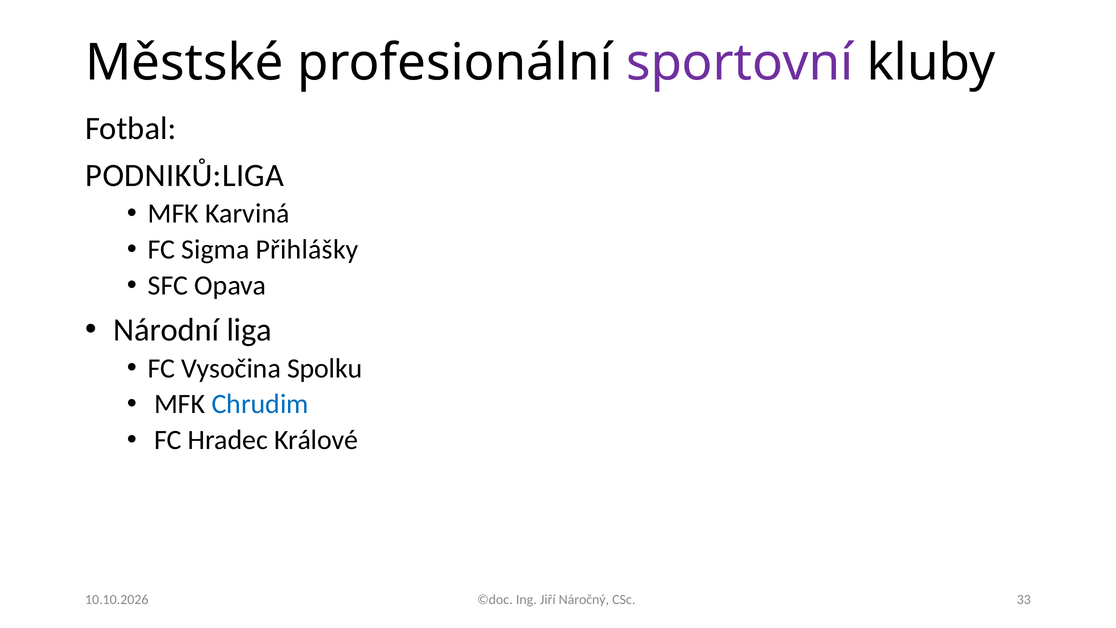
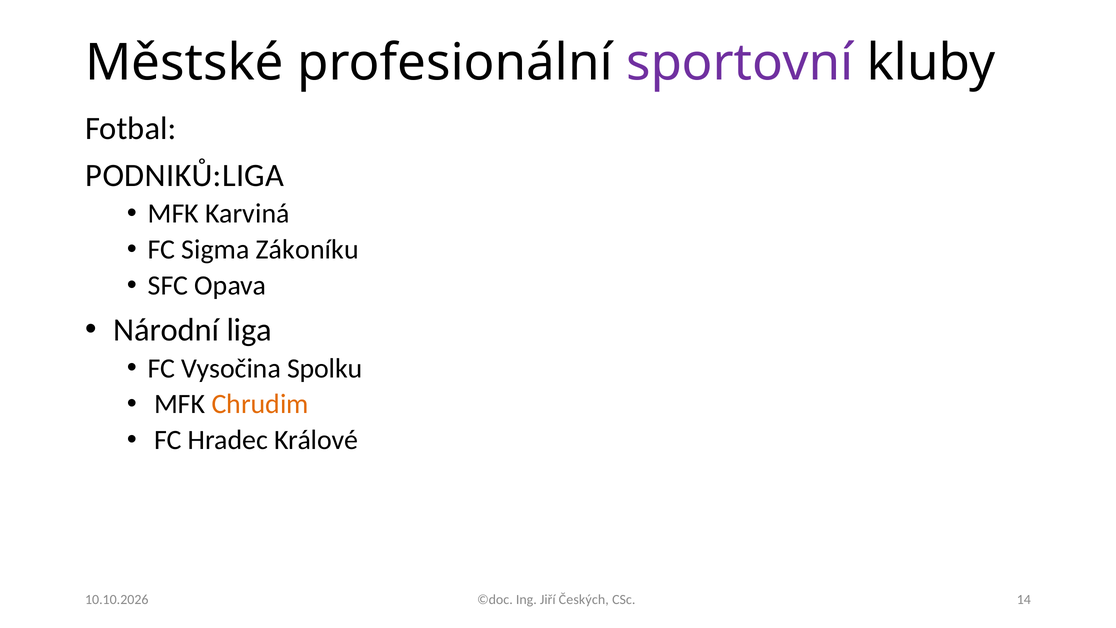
Přihlášky: Přihlášky -> Zákoníku
Chrudim colour: blue -> orange
Náročný: Náročný -> Českých
33: 33 -> 14
